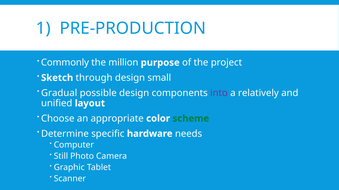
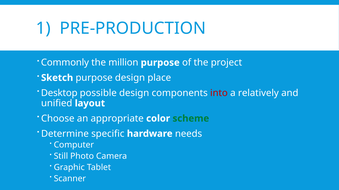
Sketch through: through -> purpose
small: small -> place
Gradual: Gradual -> Desktop
into colour: purple -> red
